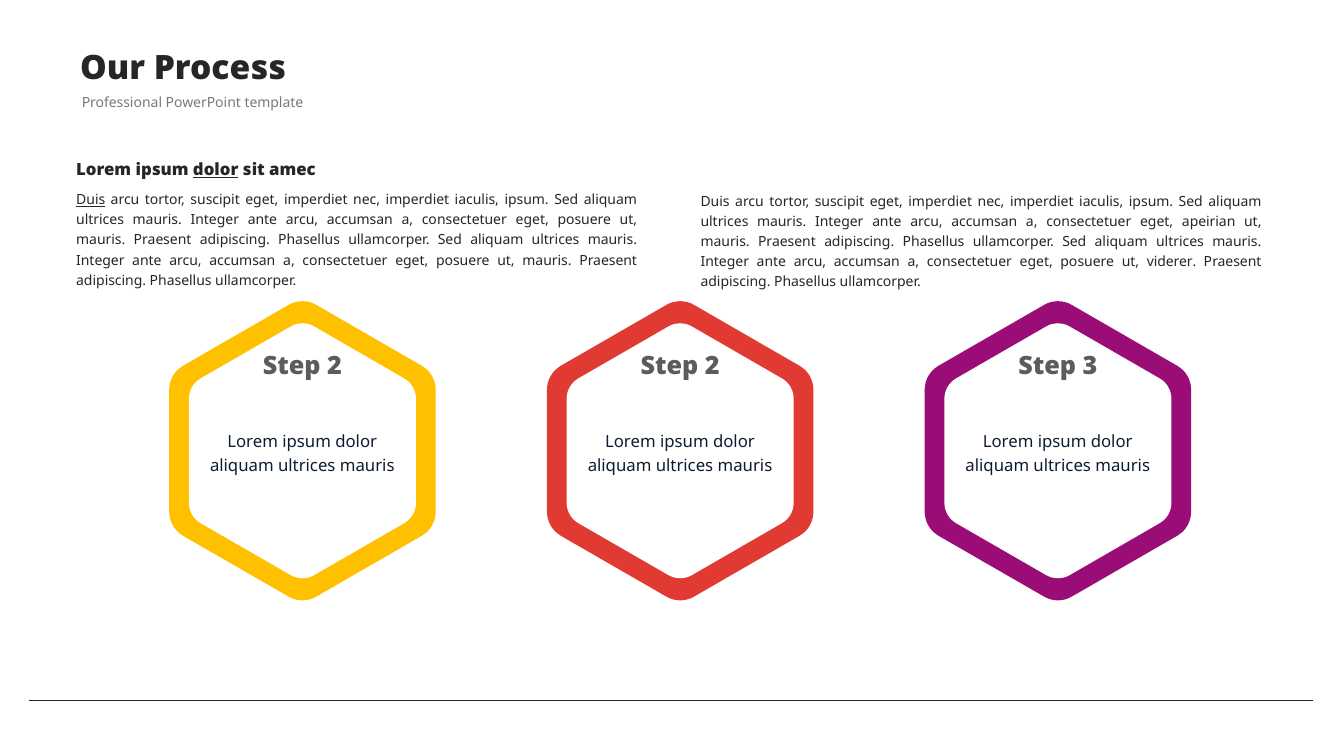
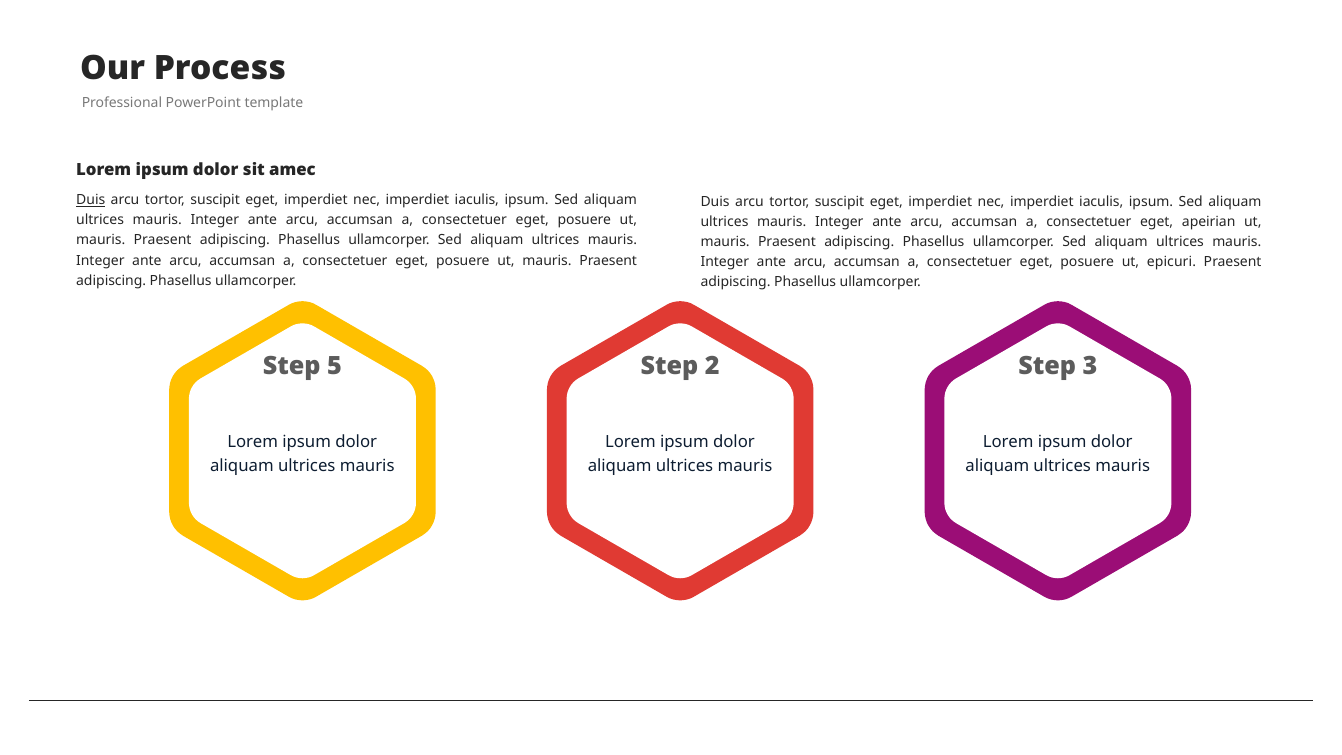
dolor at (216, 170) underline: present -> none
viderer: viderer -> epicuri
2 at (334, 366): 2 -> 5
